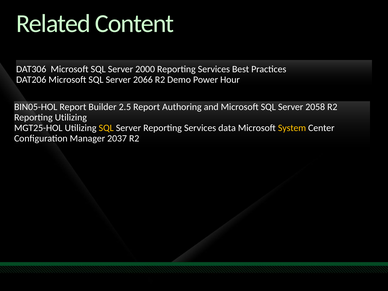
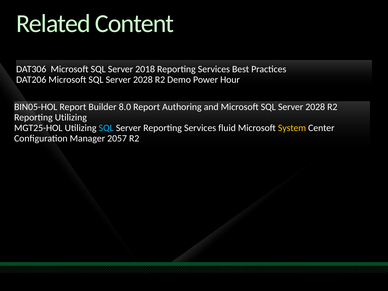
2000: 2000 -> 2018
2066 at (143, 80): 2066 -> 2028
2.5: 2.5 -> 8.0
2058 at (315, 107): 2058 -> 2028
SQL at (106, 128) colour: yellow -> light blue
data: data -> fluid
2037: 2037 -> 2057
